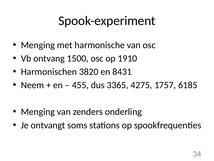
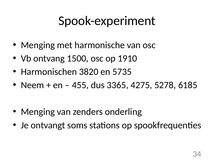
8431: 8431 -> 5735
1757: 1757 -> 5278
